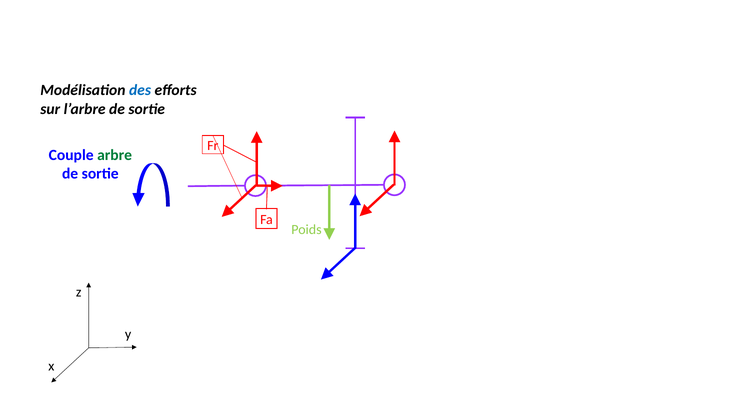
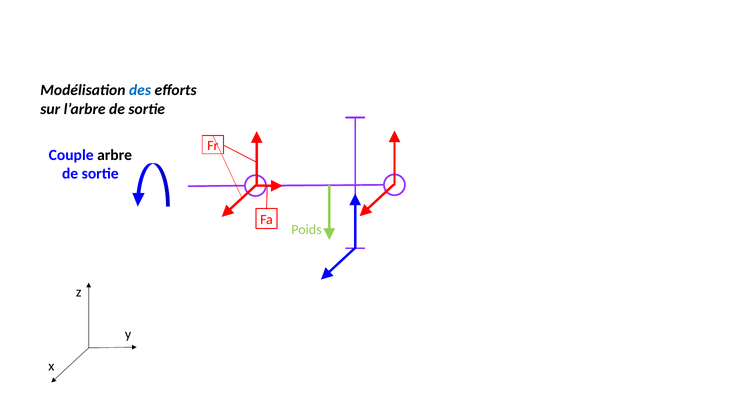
arbre colour: green -> black
